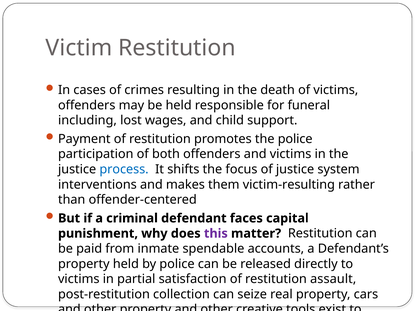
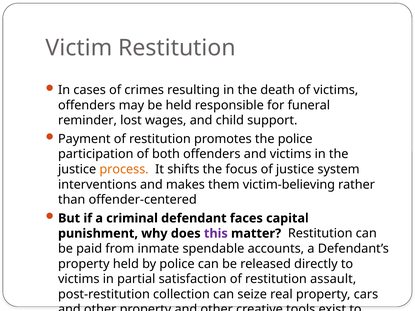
including: including -> reminder
process colour: blue -> orange
victim-resulting: victim-resulting -> victim-believing
